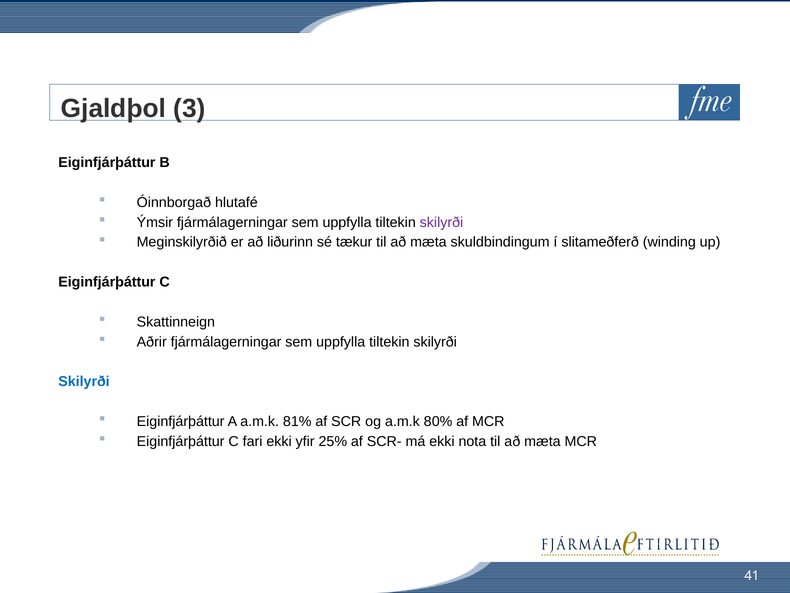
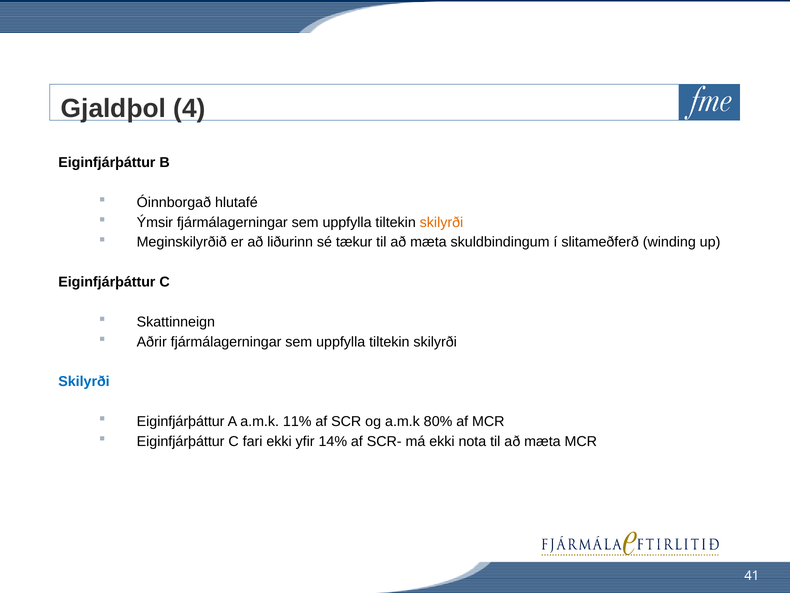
3: 3 -> 4
skilyrði at (441, 222) colour: purple -> orange
81%: 81% -> 11%
25%: 25% -> 14%
